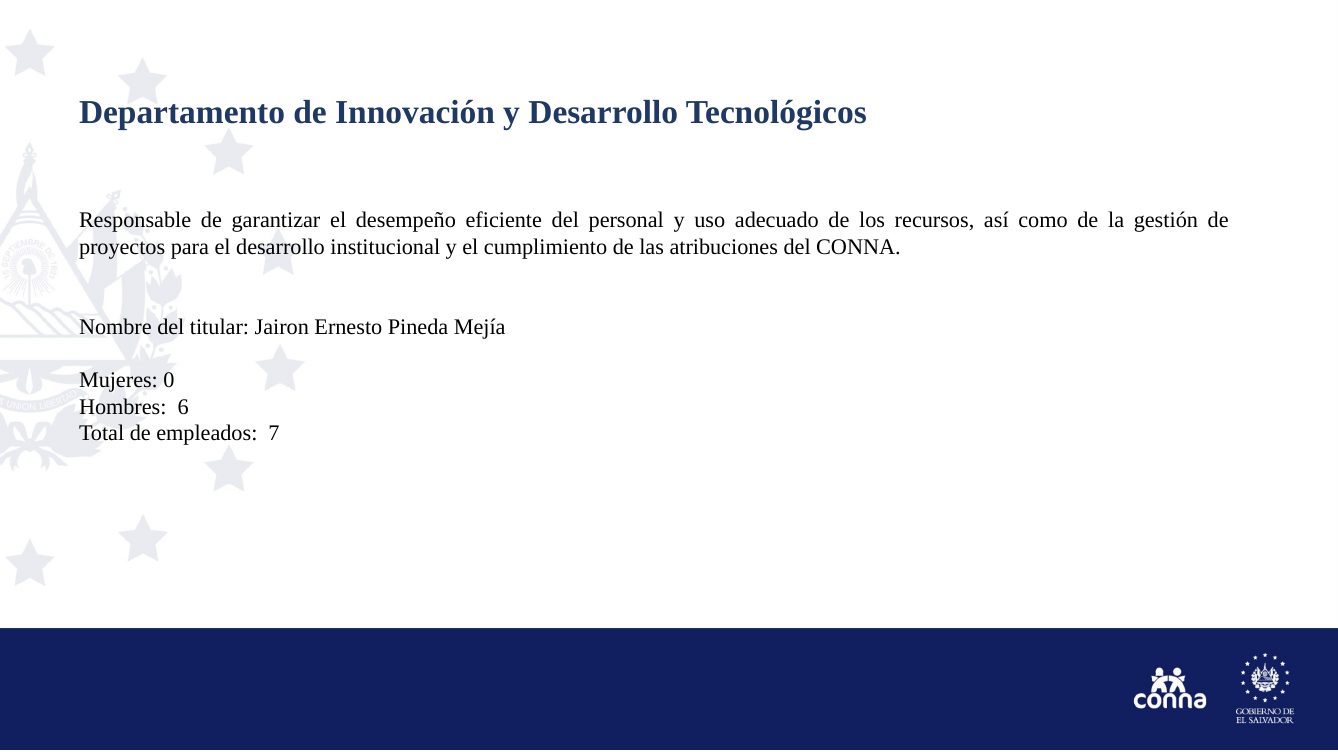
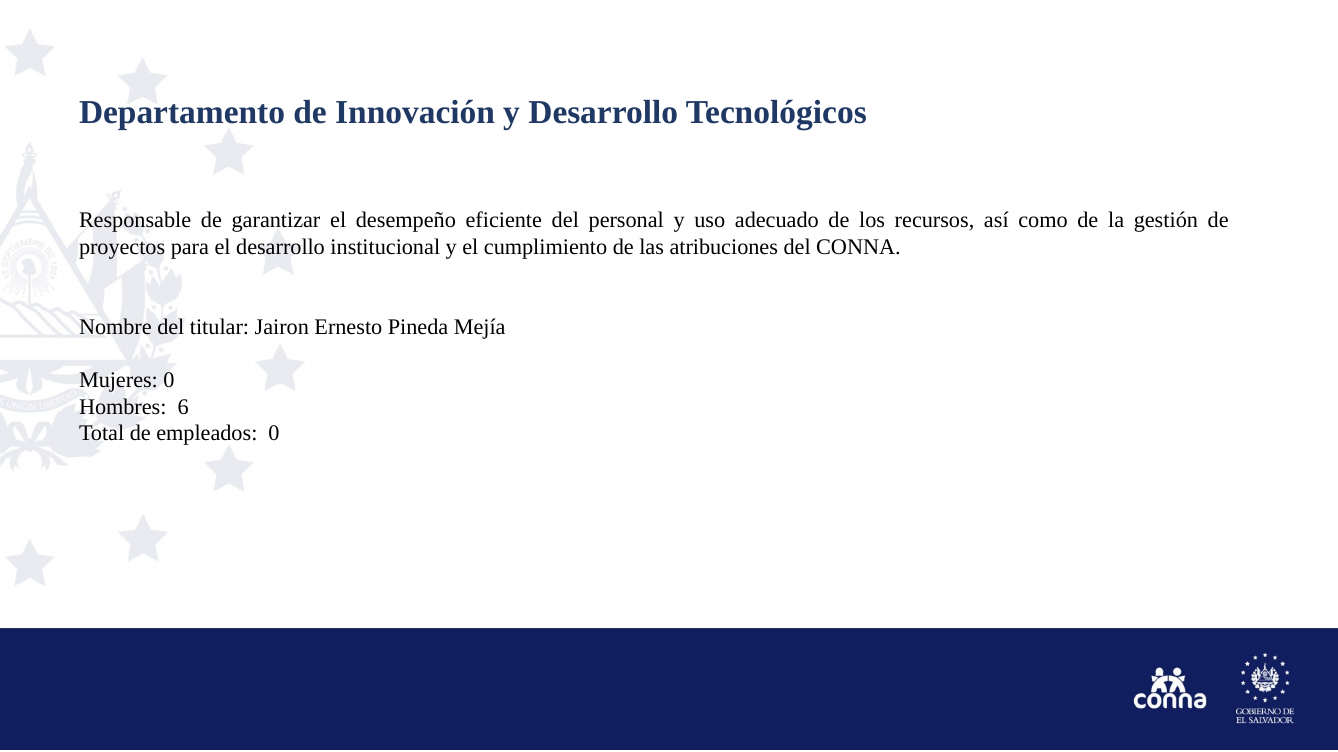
empleados 7: 7 -> 0
